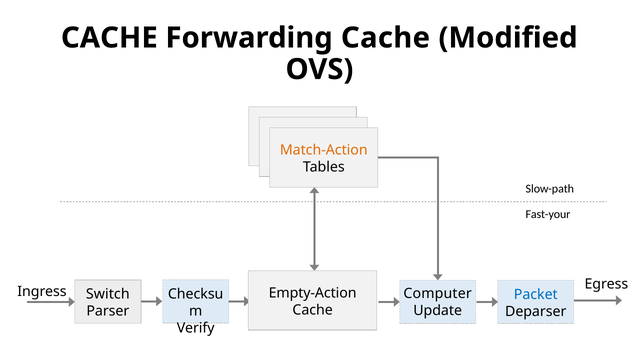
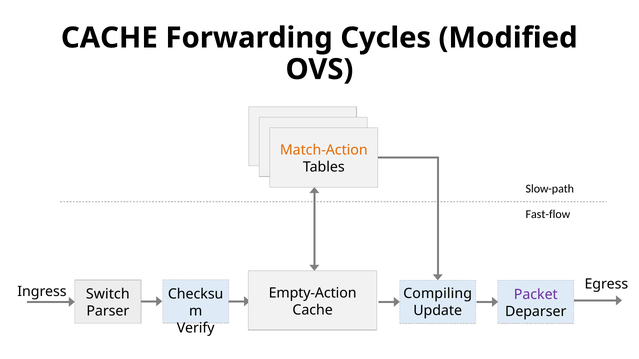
Forwarding Cache: Cache -> Cycles
Fast-your: Fast-your -> Fast-flow
Packet colour: blue -> purple
Computer: Computer -> Compiling
